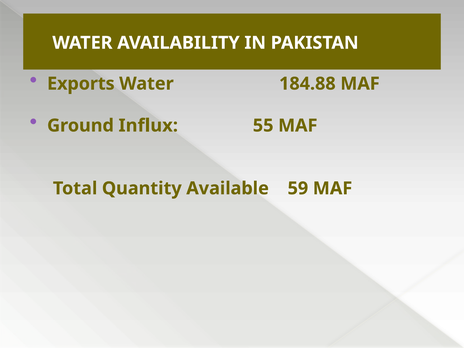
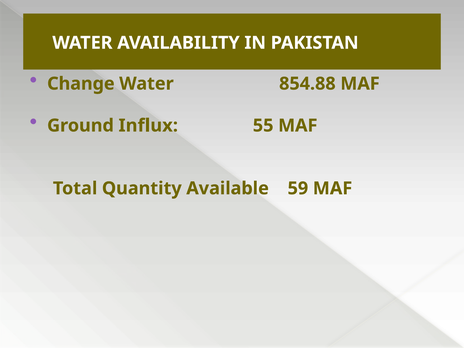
Exports: Exports -> Change
184.88: 184.88 -> 854.88
